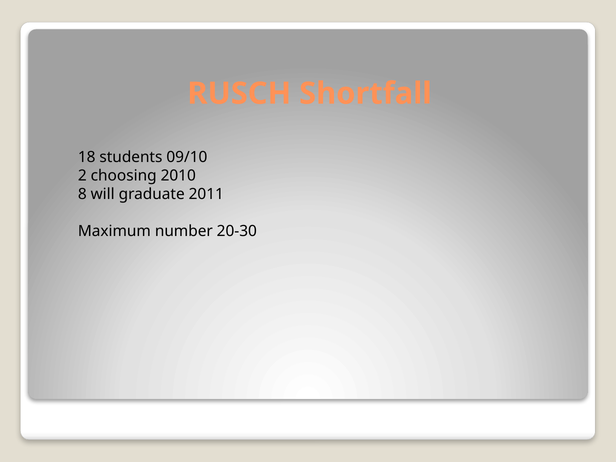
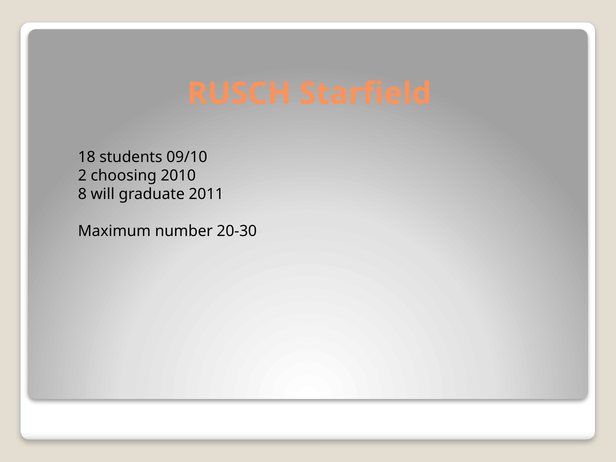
Shortfall: Shortfall -> Starfield
